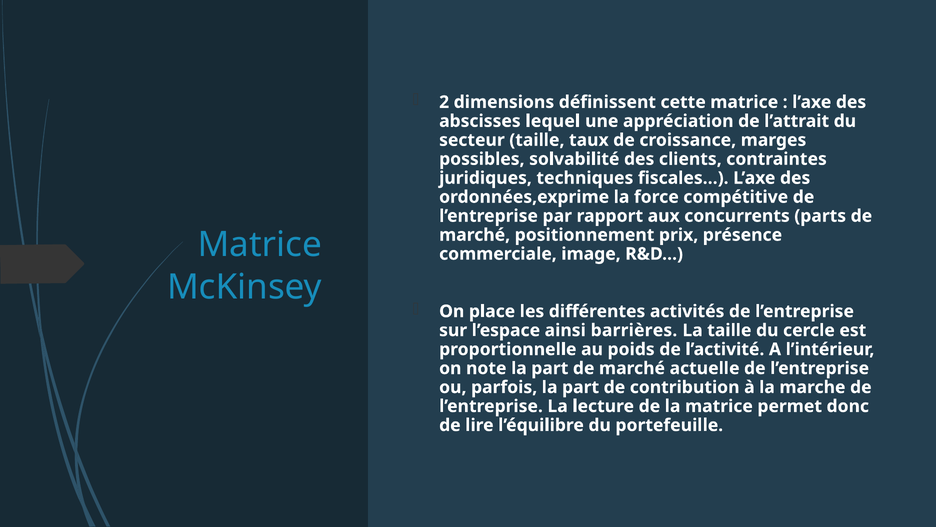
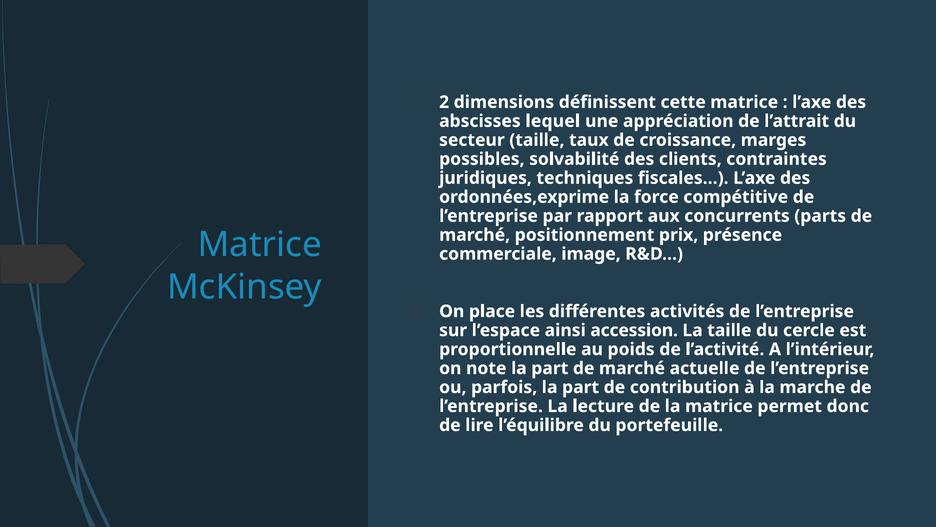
barrières: barrières -> accession
